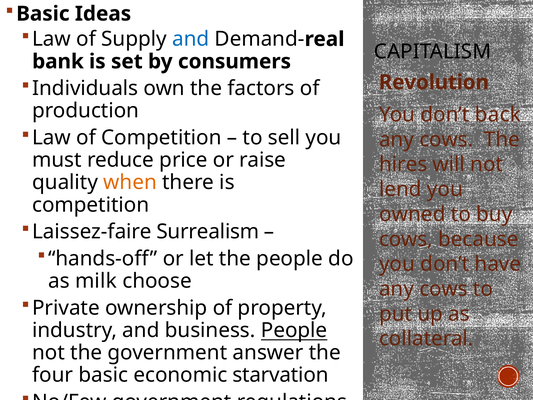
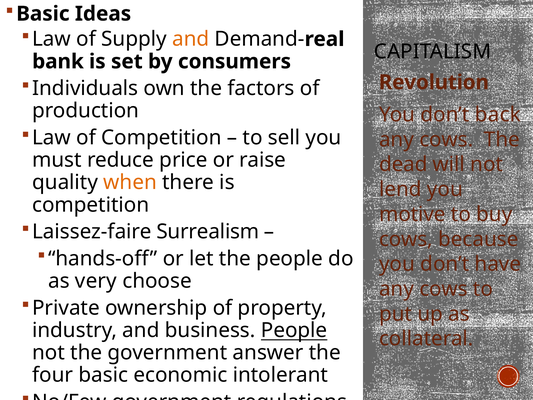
and at (191, 39) colour: blue -> orange
hires: hires -> dead
owned: owned -> motive
milk: milk -> very
starvation: starvation -> intolerant
